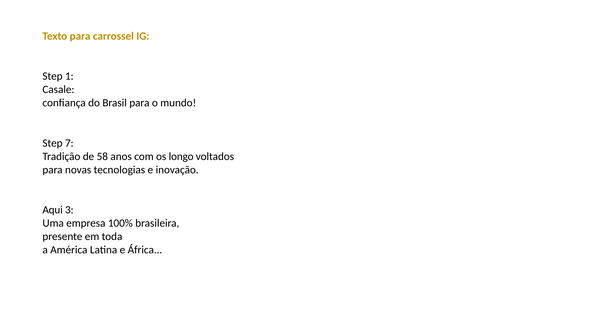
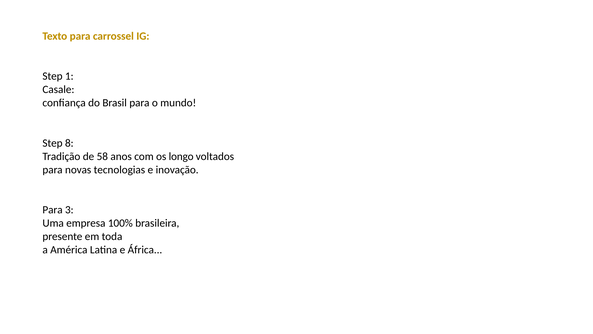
7: 7 -> 8
Aqui at (53, 210): Aqui -> Para
